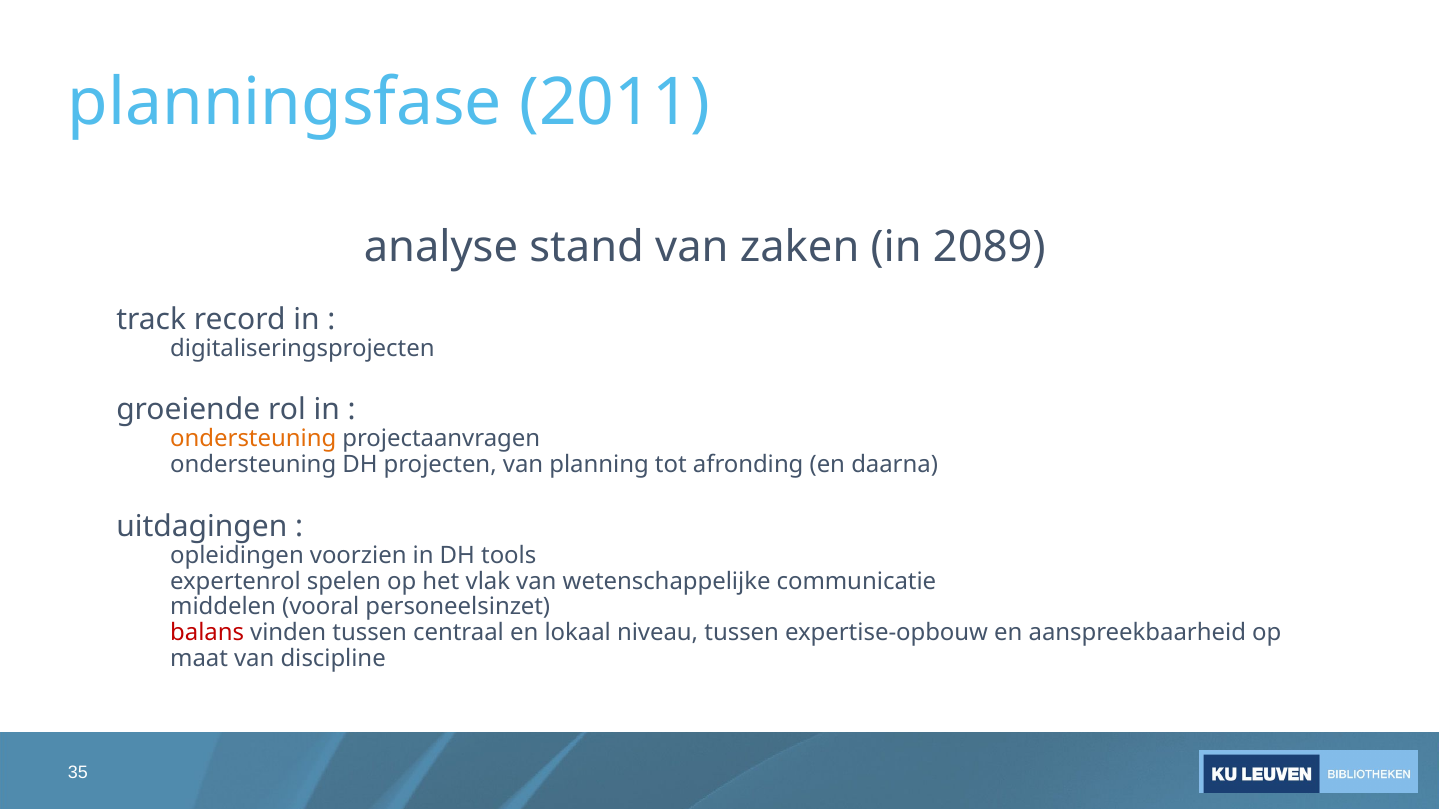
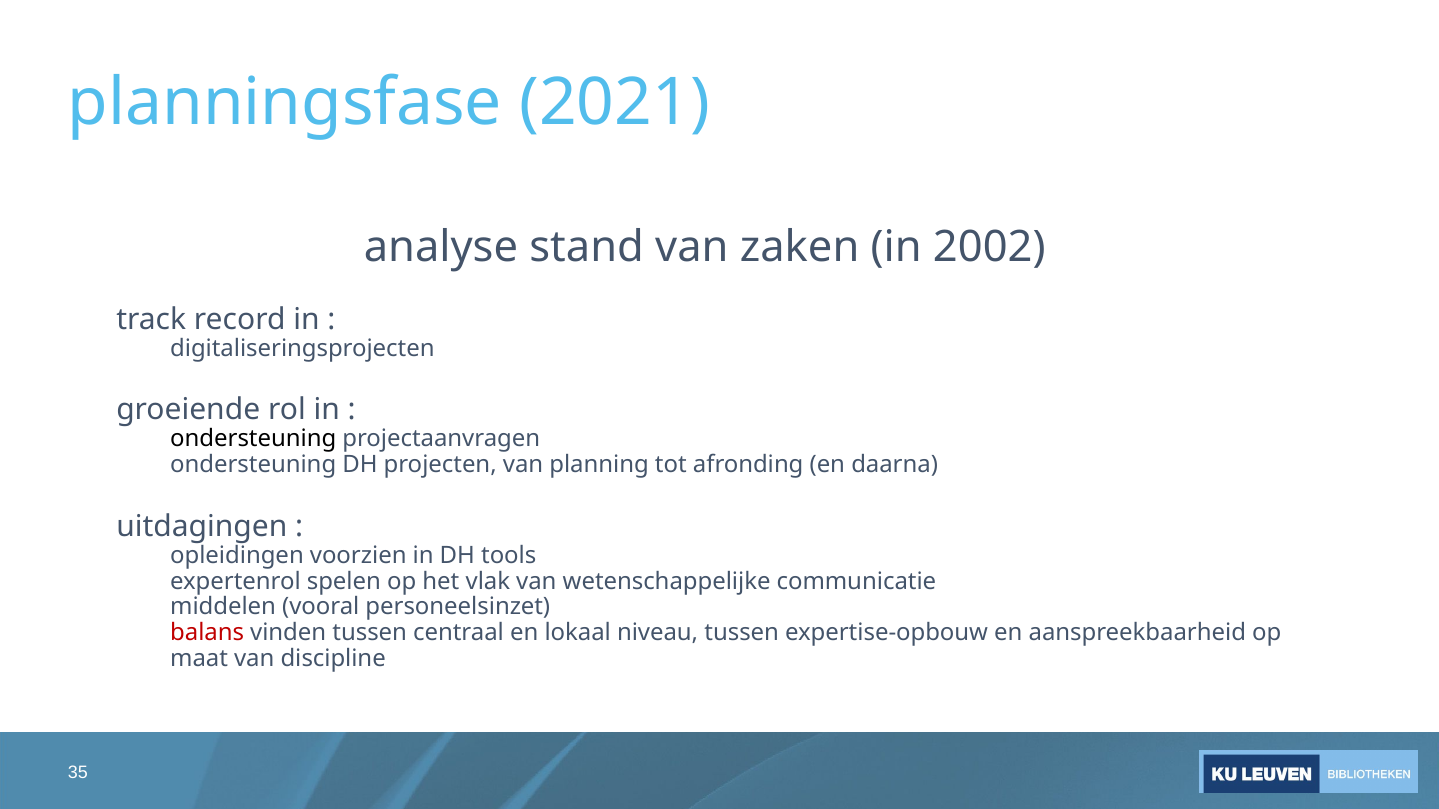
2011: 2011 -> 2021
2089: 2089 -> 2002
ondersteuning at (253, 439) colour: orange -> black
